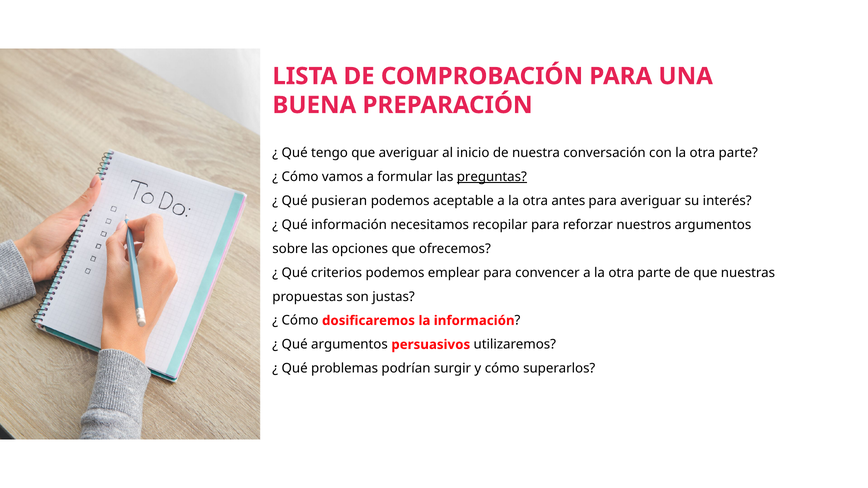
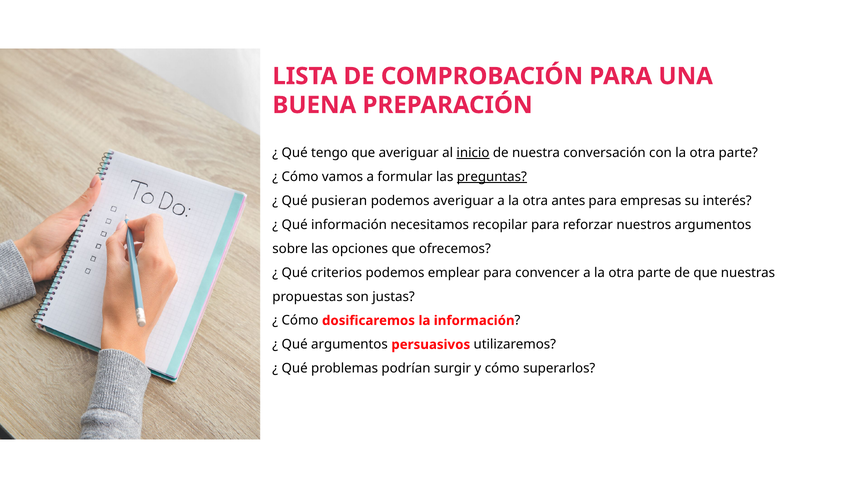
inicio underline: none -> present
podemos aceptable: aceptable -> averiguar
para averiguar: averiguar -> empresas
